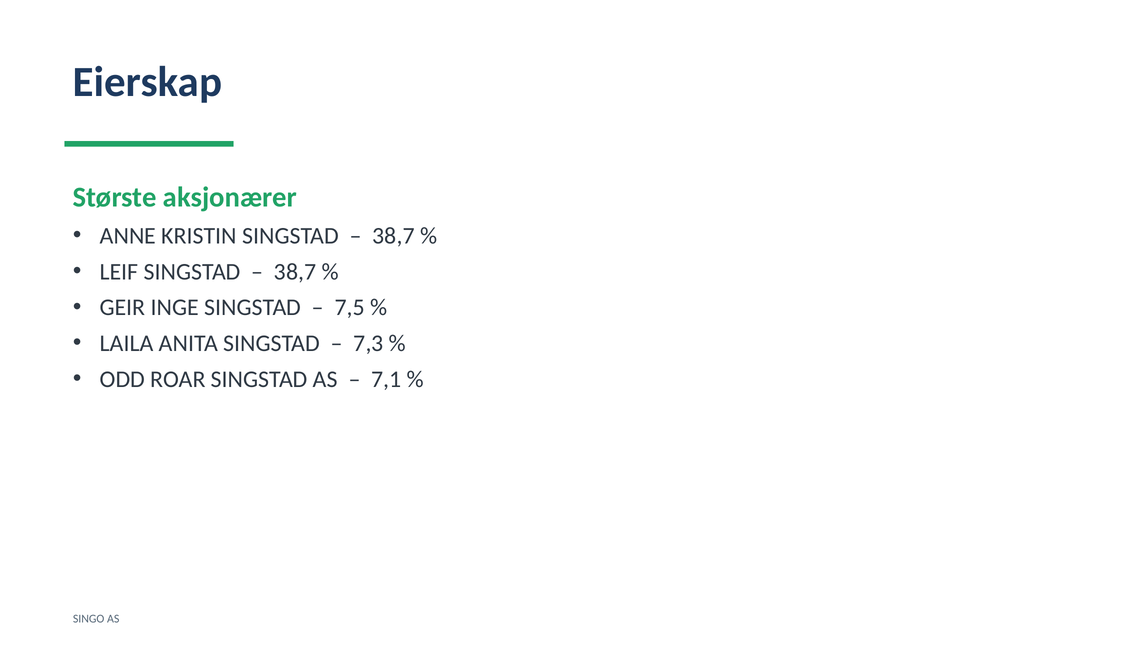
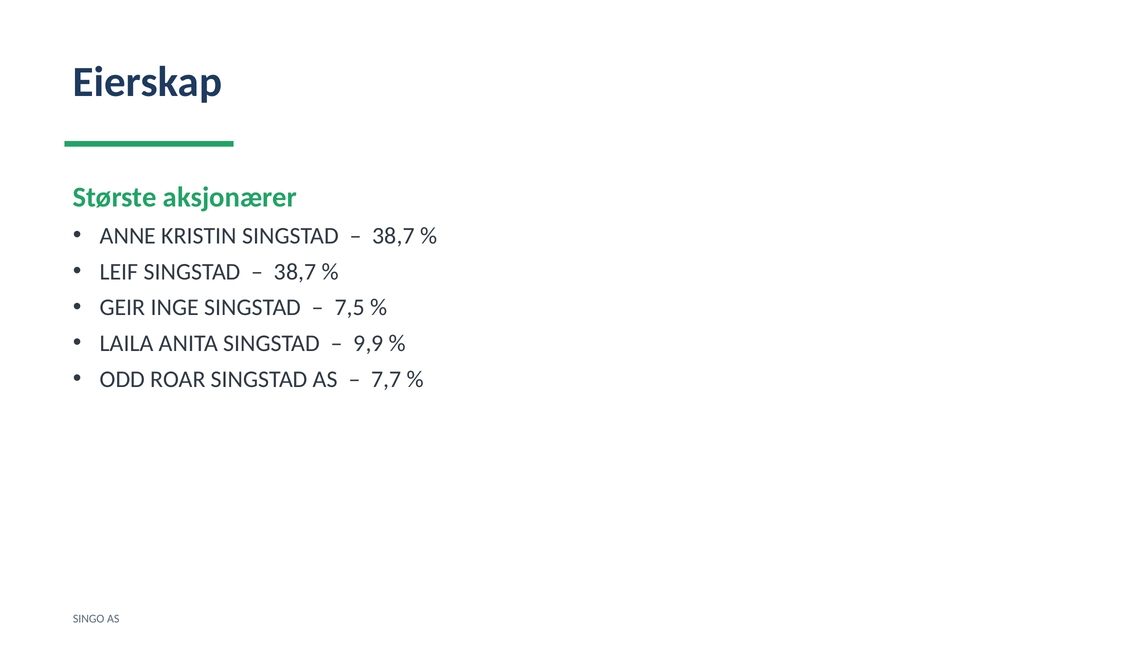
7,3: 7,3 -> 9,9
7,1: 7,1 -> 7,7
